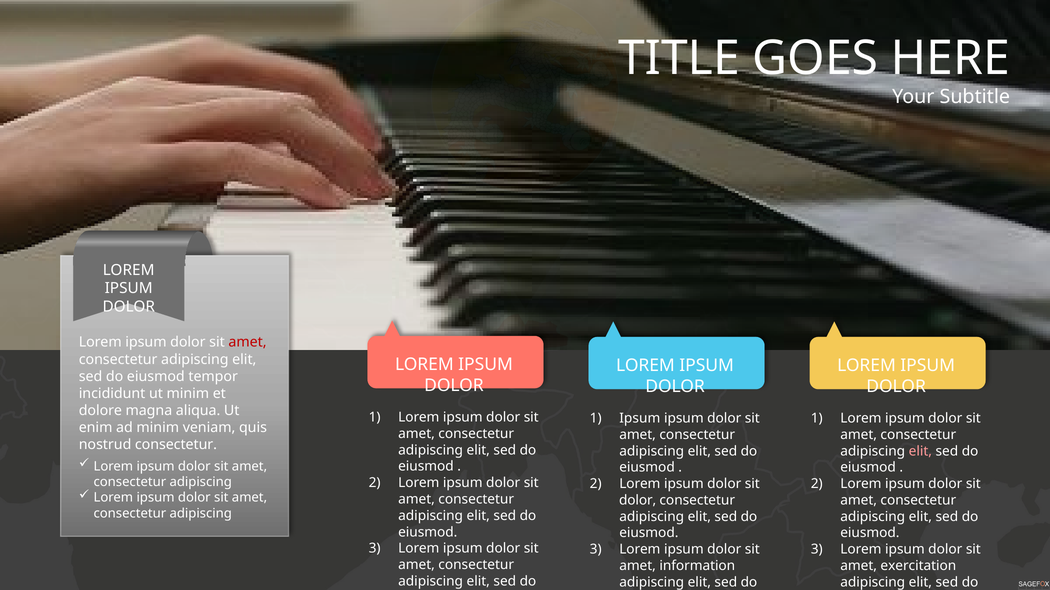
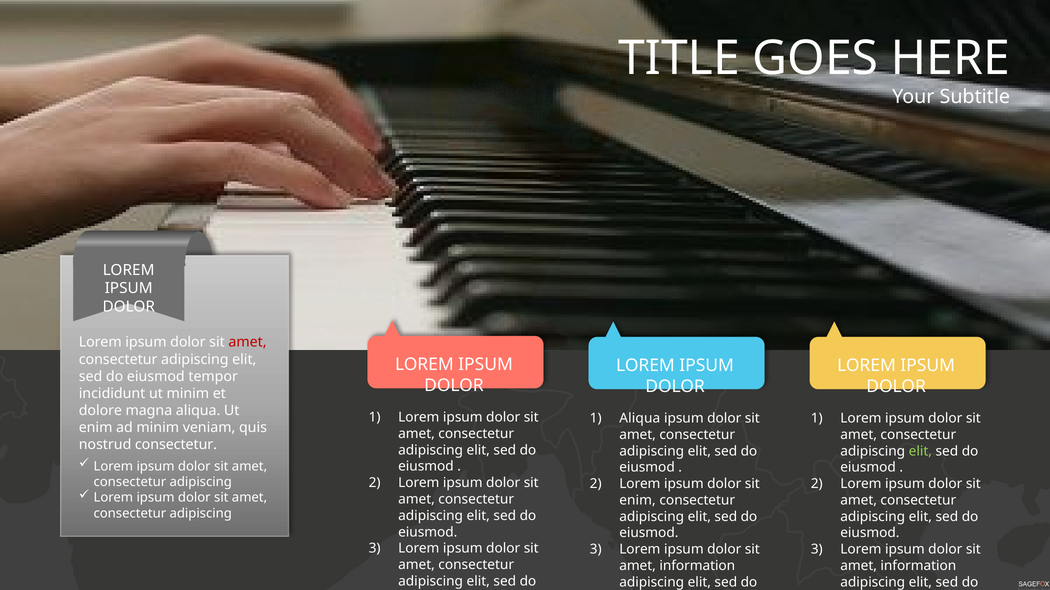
Ipsum at (640, 419): Ipsum -> Aliqua
elit at (920, 451) colour: pink -> light green
dolor at (638, 501): dolor -> enim
exercitation at (918, 566): exercitation -> information
